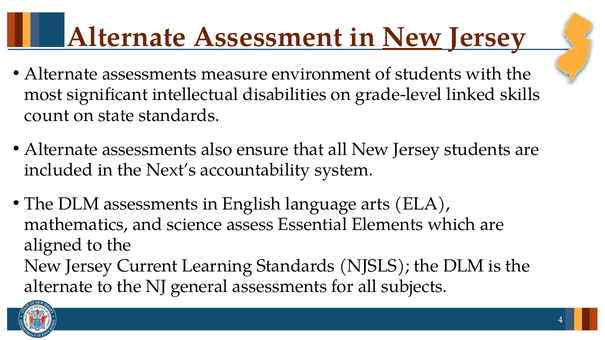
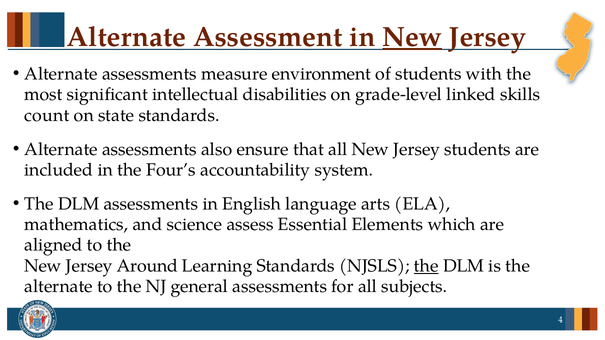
Next’s: Next’s -> Four’s
Current: Current -> Around
the at (426, 266) underline: none -> present
